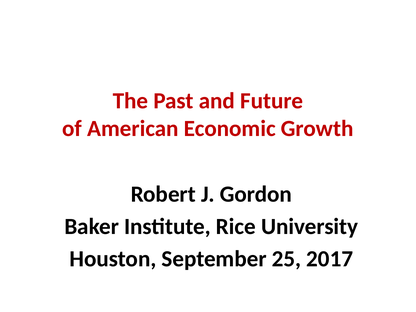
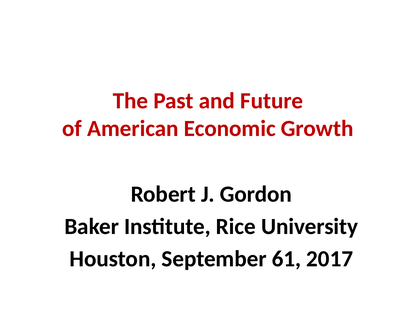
25: 25 -> 61
